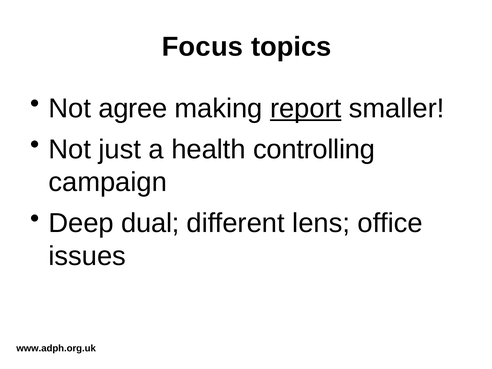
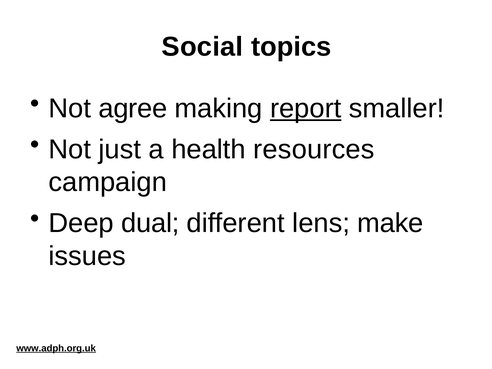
Focus: Focus -> Social
controlling: controlling -> resources
office: office -> make
www.adph.org.uk underline: none -> present
